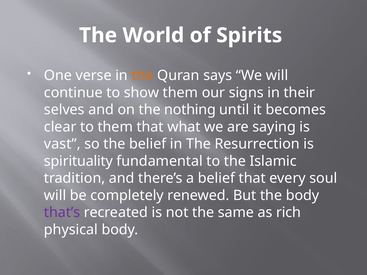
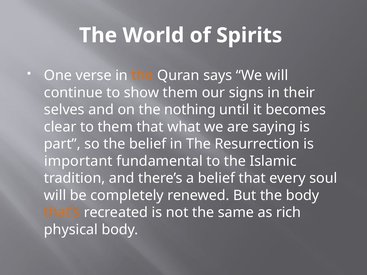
vast: vast -> part
spirituality: spirituality -> important
that’s colour: purple -> orange
